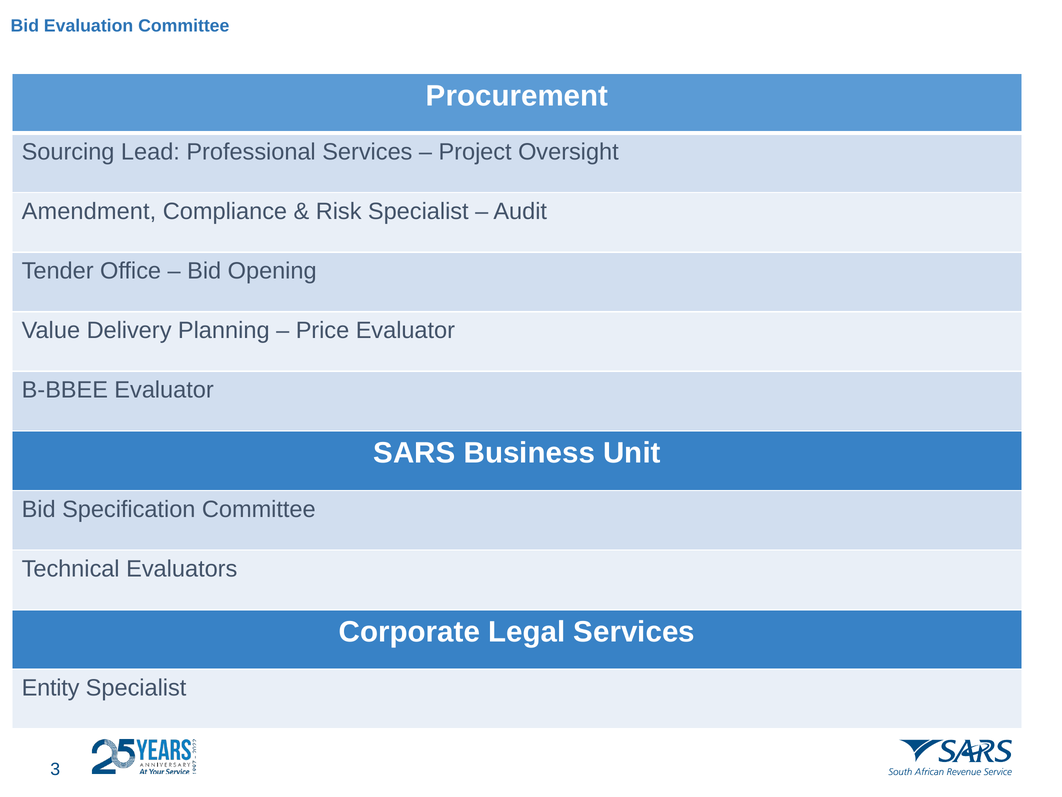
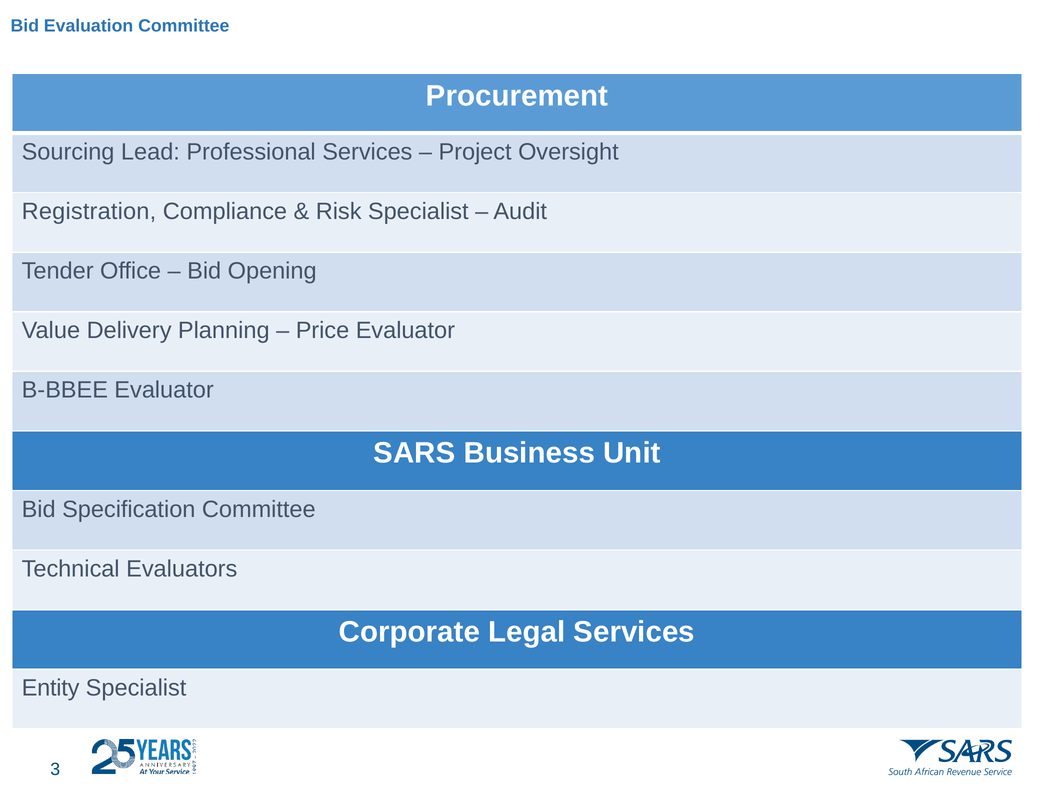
Amendment: Amendment -> Registration
